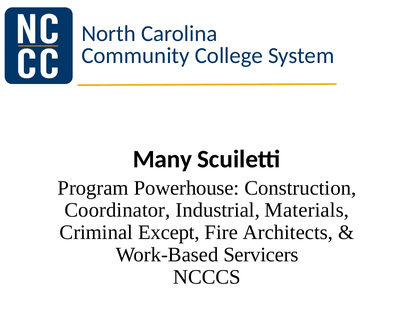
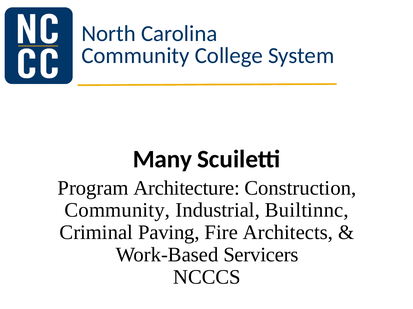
Powerhouse: Powerhouse -> Architecture
Coordinator at (117, 211): Coordinator -> Community
Materials: Materials -> Builtinnc
Except: Except -> Paving
